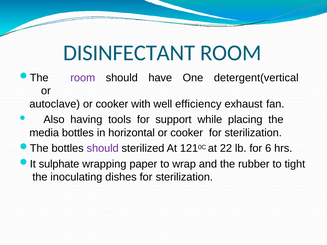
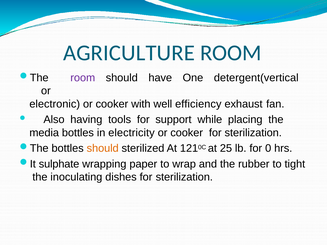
DISINFECTANT: DISINFECTANT -> AGRICULTURE
autoclave: autoclave -> electronic
horizontal: horizontal -> electricity
should at (103, 149) colour: purple -> orange
22: 22 -> 25
6: 6 -> 0
